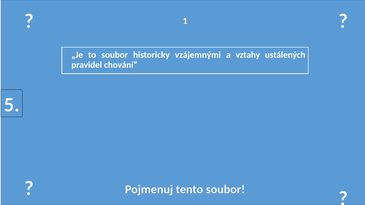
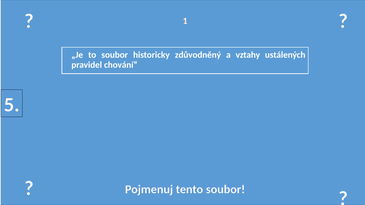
vzájemnými: vzájemnými -> zdůvodněný
